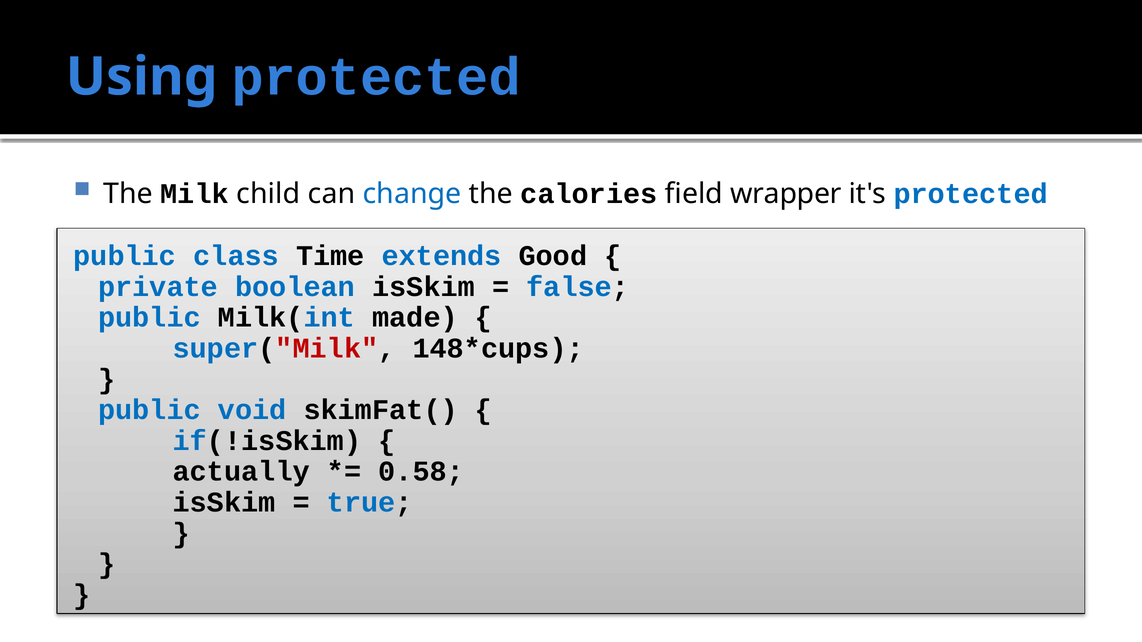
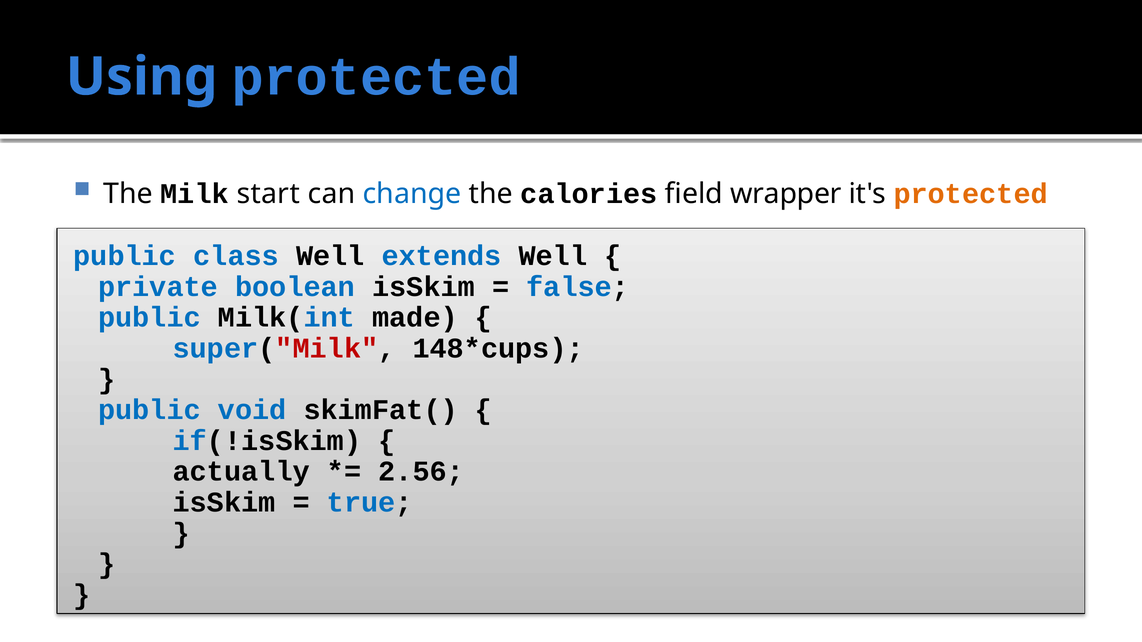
child: child -> start
protected at (971, 194) colour: blue -> orange
class Time: Time -> Well
extends Good: Good -> Well
0.58: 0.58 -> 2.56
